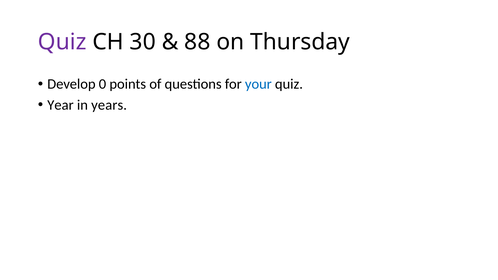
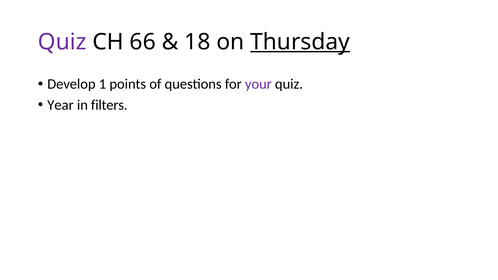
30: 30 -> 66
88: 88 -> 18
Thursday underline: none -> present
0: 0 -> 1
your colour: blue -> purple
years: years -> filters
